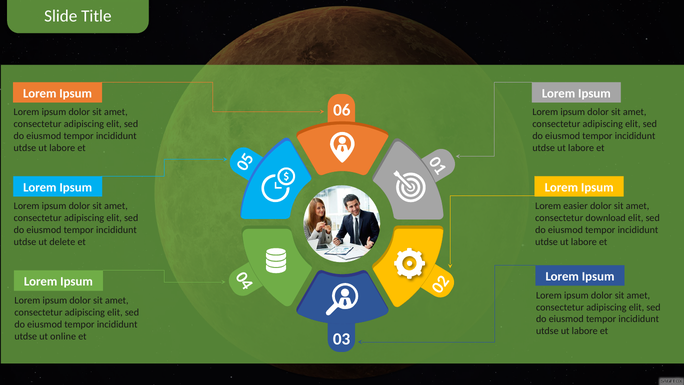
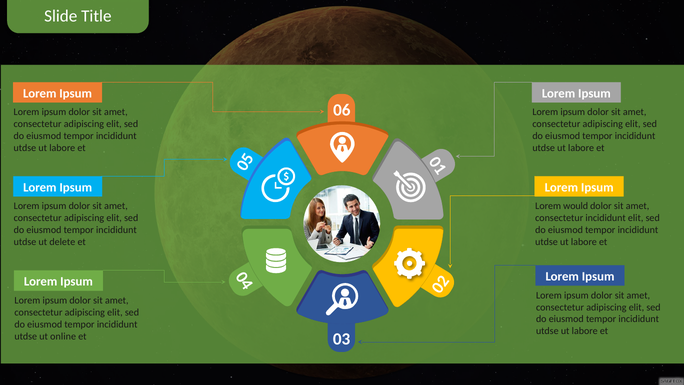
easier: easier -> would
consectetur download: download -> incididunt
